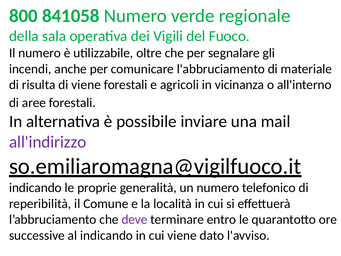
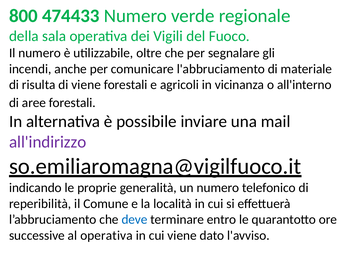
841058: 841058 -> 474433
deve colour: purple -> blue
al indicando: indicando -> operativa
